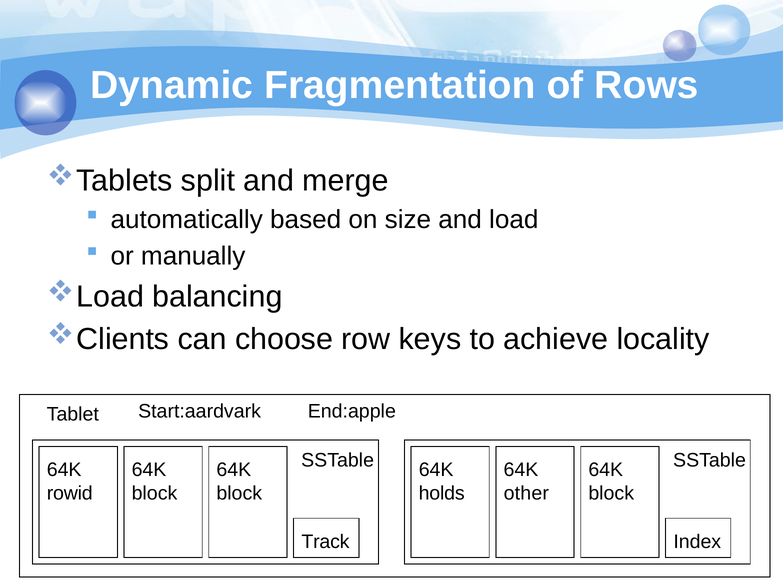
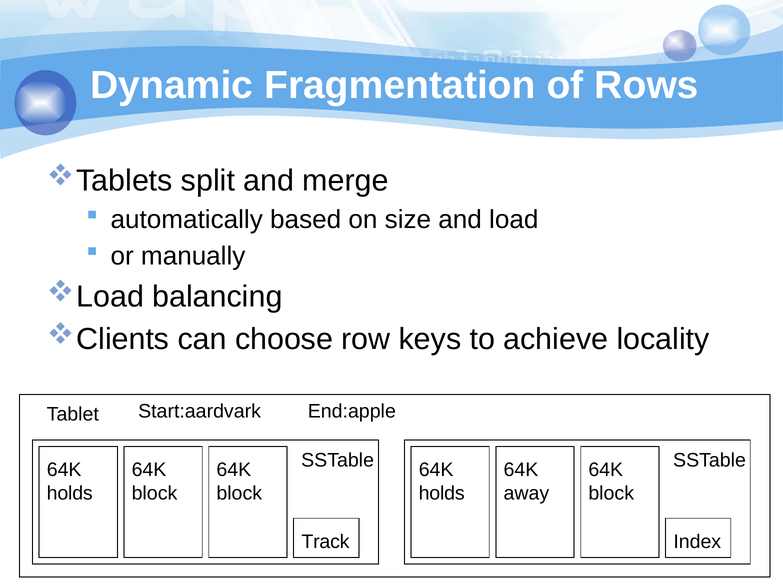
rowid at (70, 494): rowid -> holds
other: other -> away
